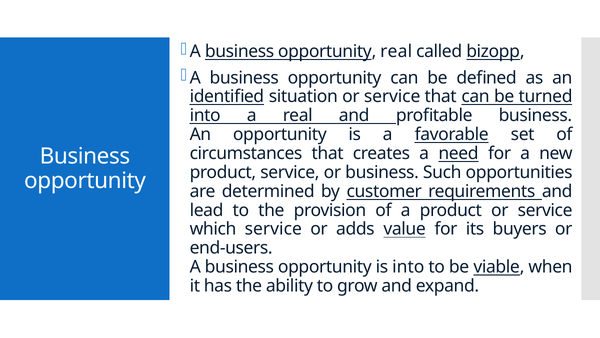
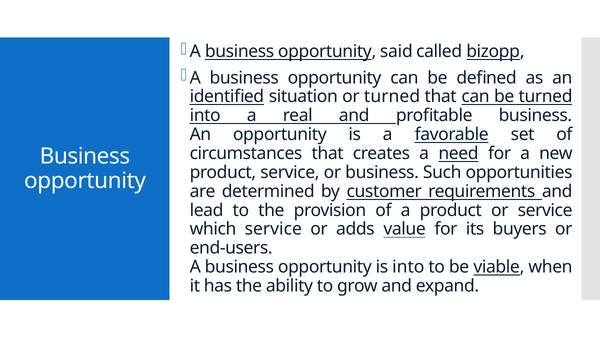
opportunity real: real -> said
situation or service: service -> turned
